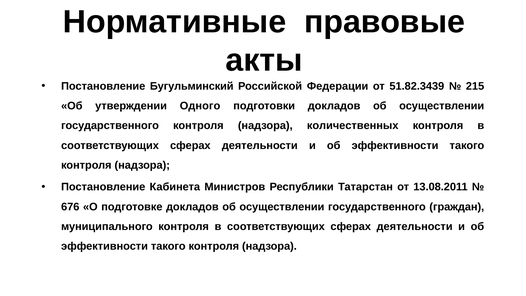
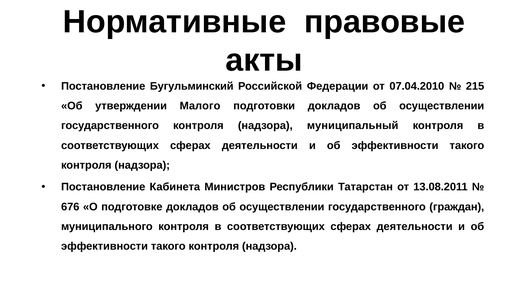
51.82.3439: 51.82.3439 -> 07.04.2010
Одного: Одного -> Малого
количественных: количественных -> муниципальный
